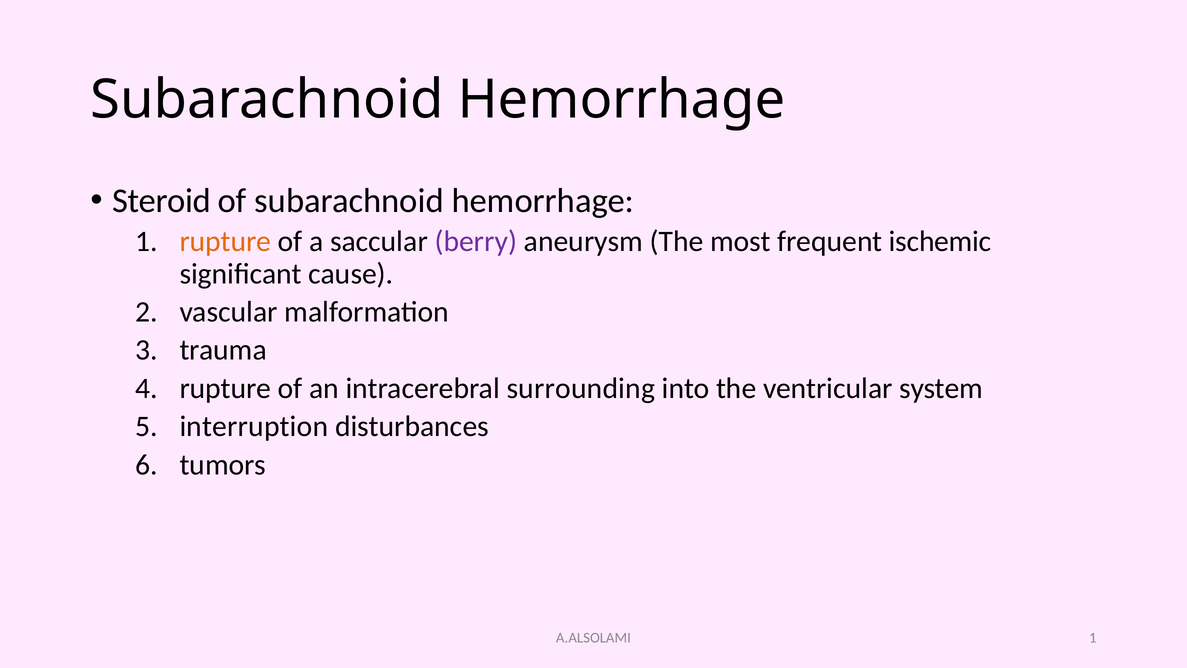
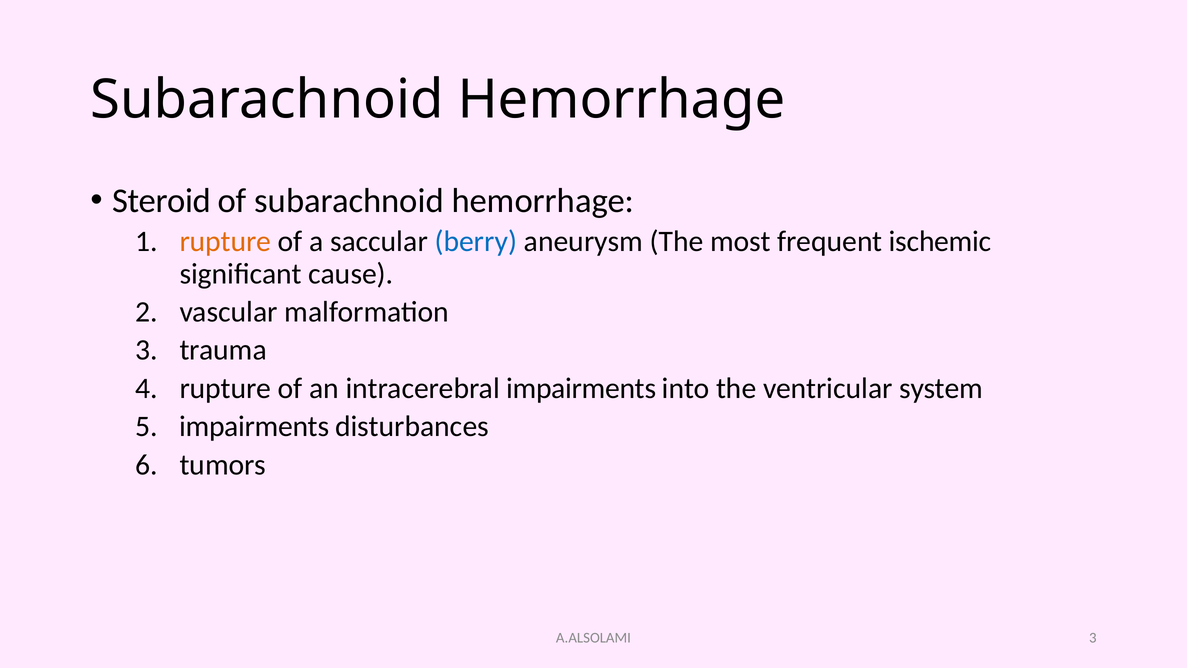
berry colour: purple -> blue
intracerebral surrounding: surrounding -> impairments
interruption at (254, 426): interruption -> impairments
A.ALSOLAMI 1: 1 -> 3
